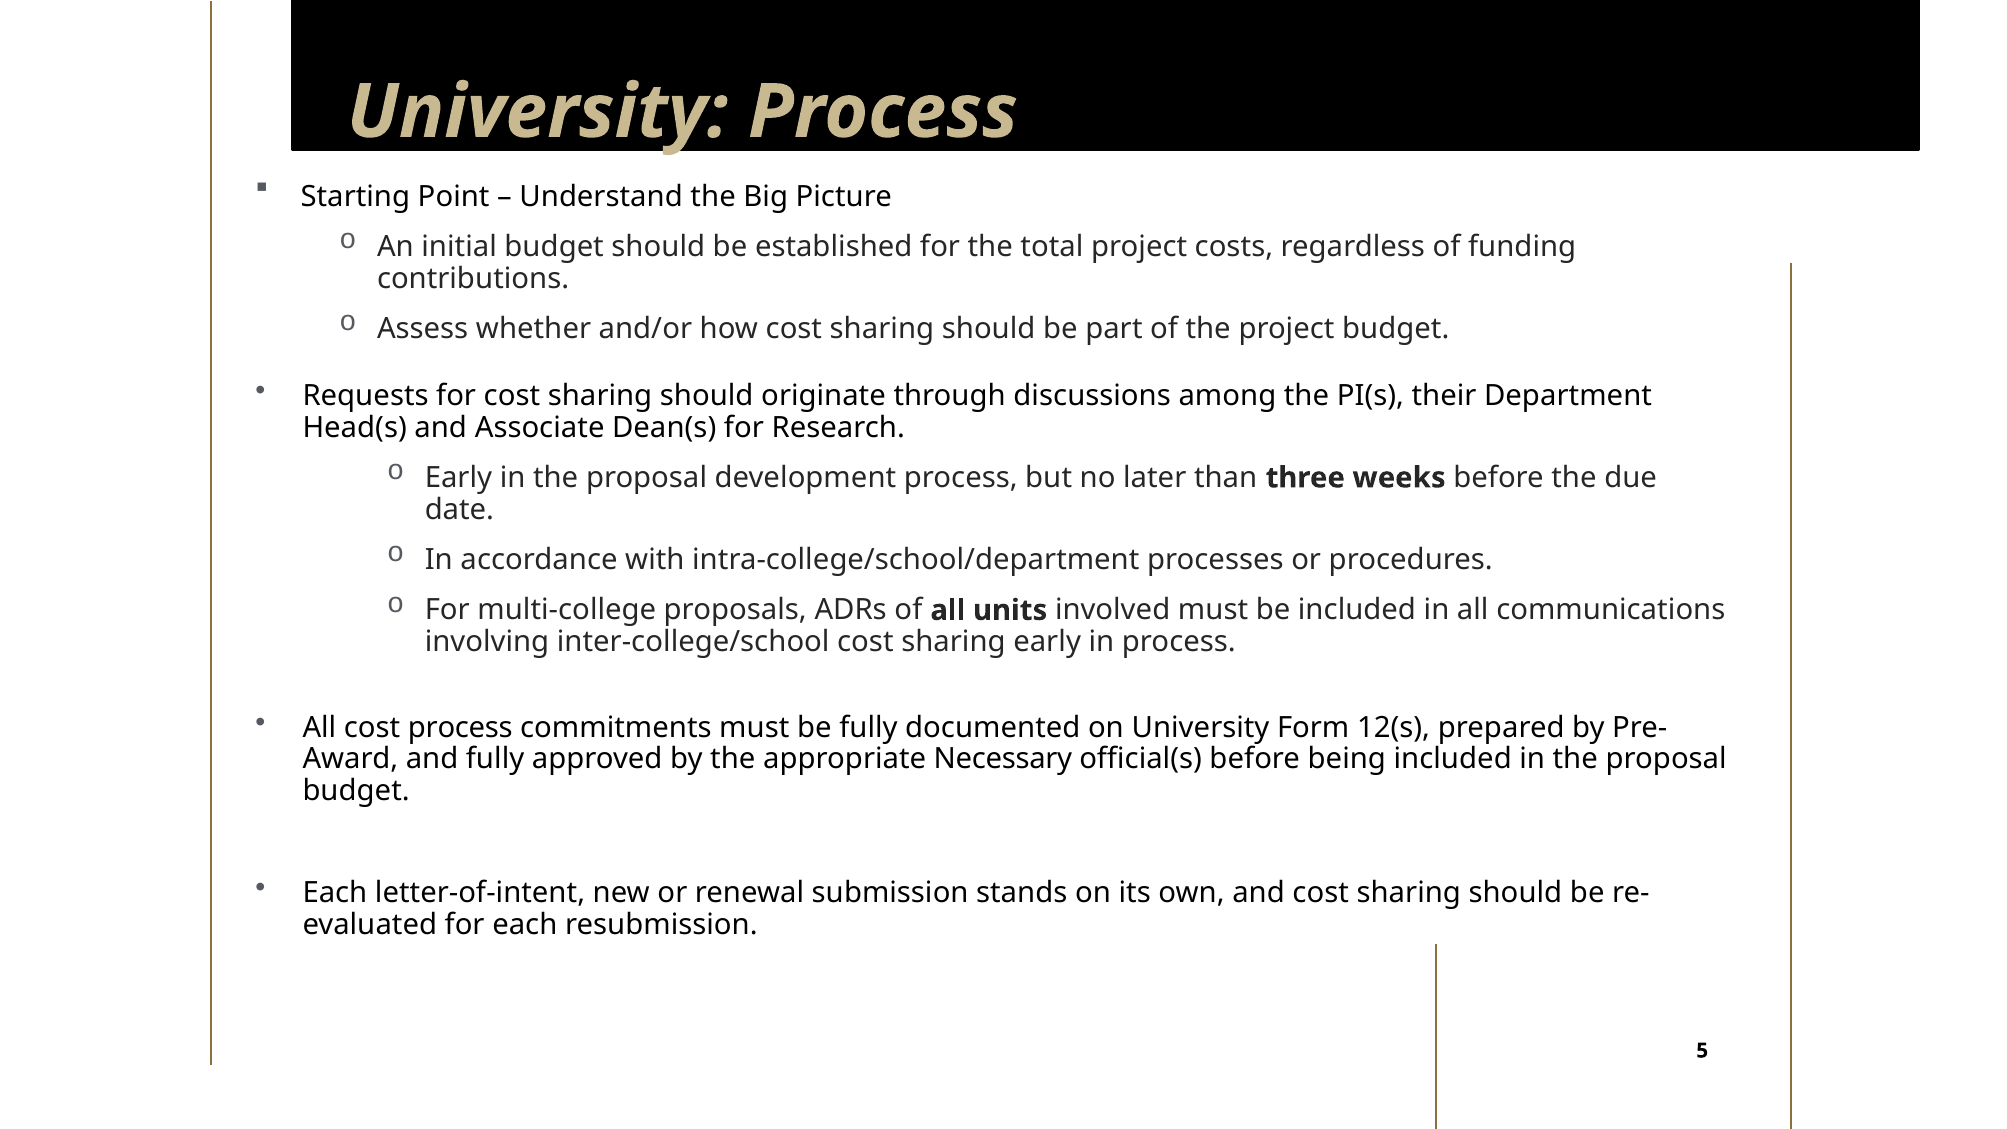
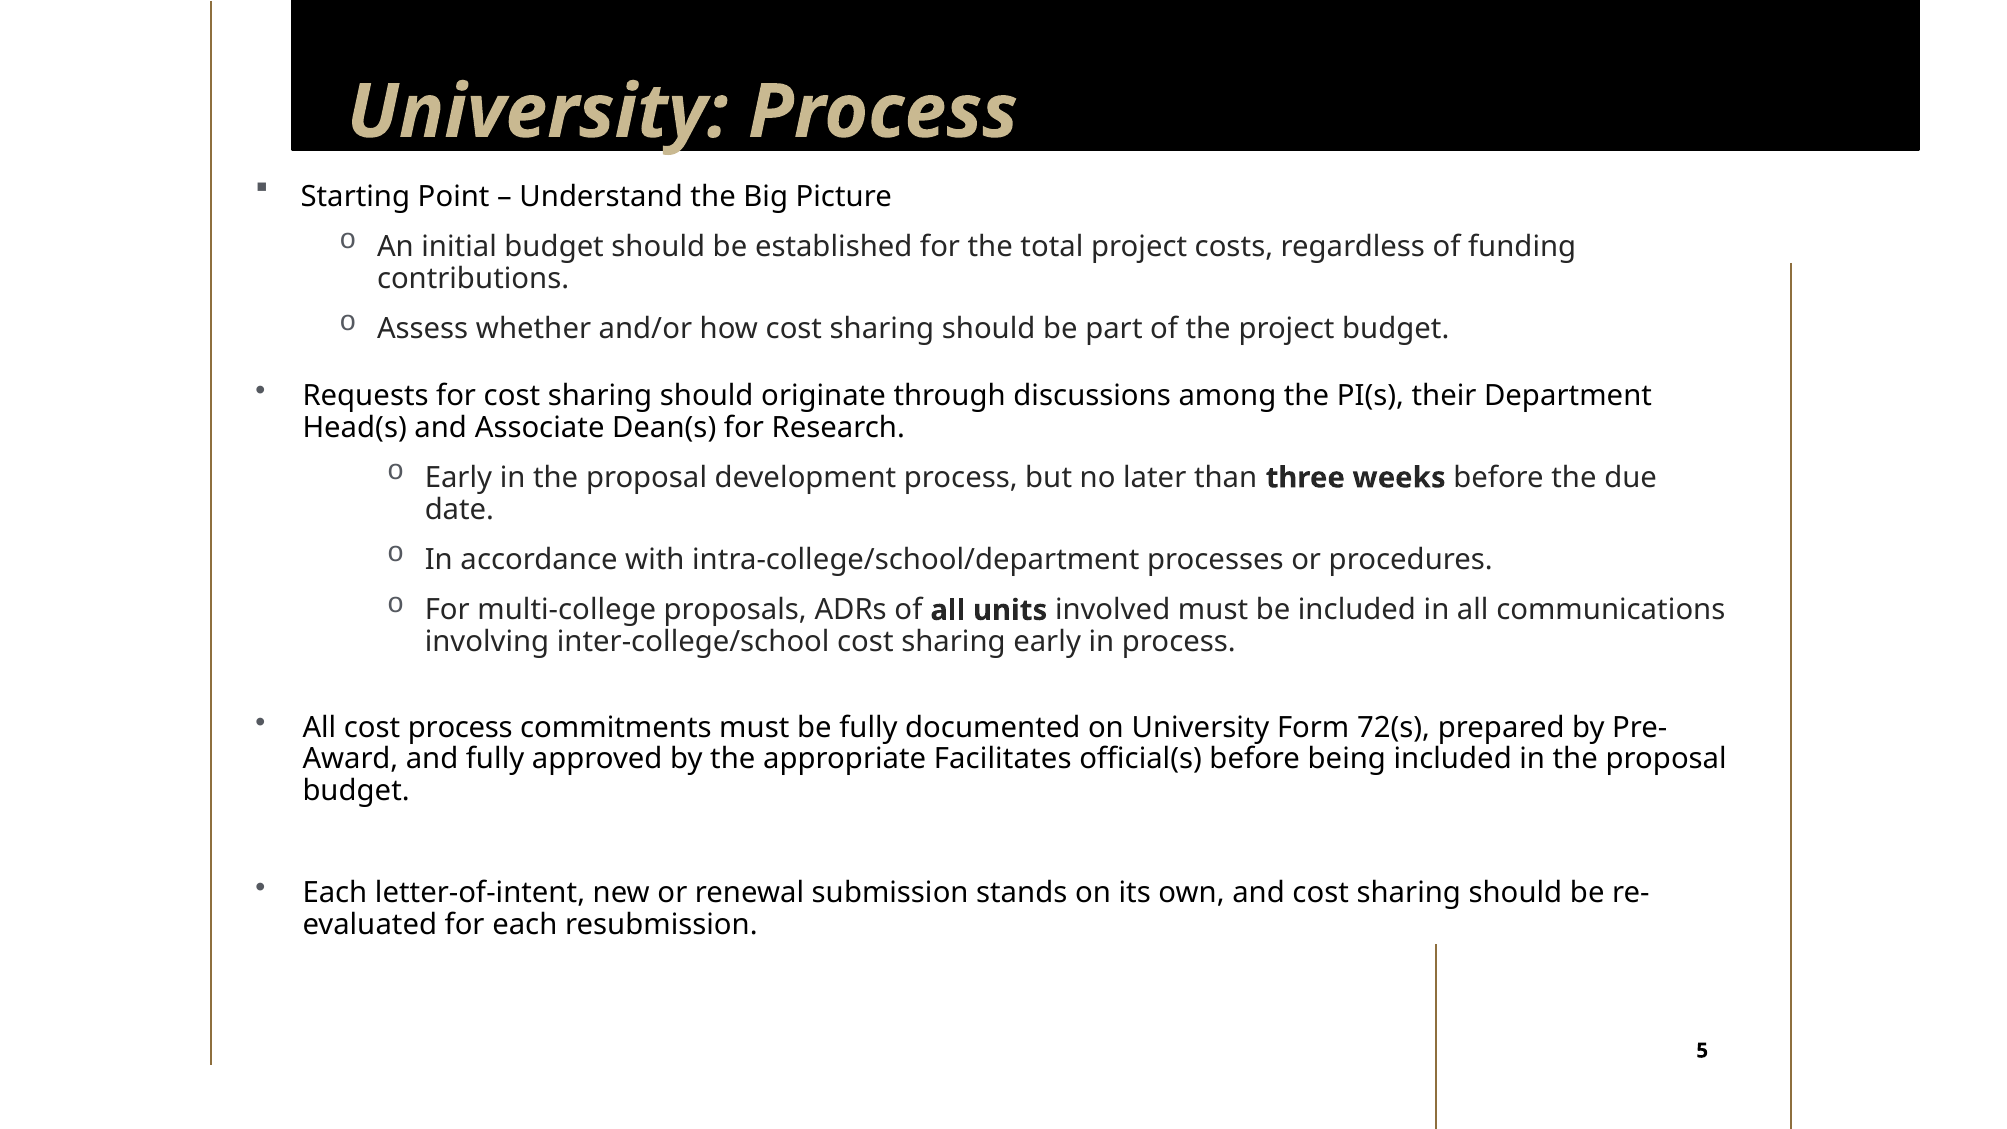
12(s: 12(s -> 72(s
Necessary: Necessary -> Facilitates
